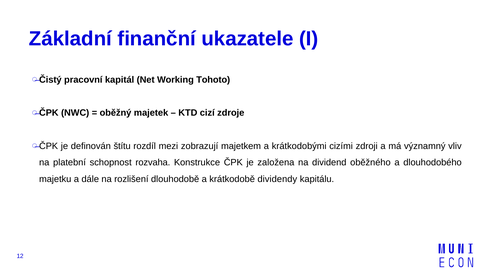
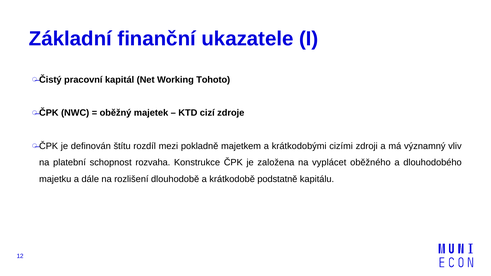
zobrazují: zobrazují -> pokladně
dividend: dividend -> vyplácet
dividendy: dividendy -> podstatně
